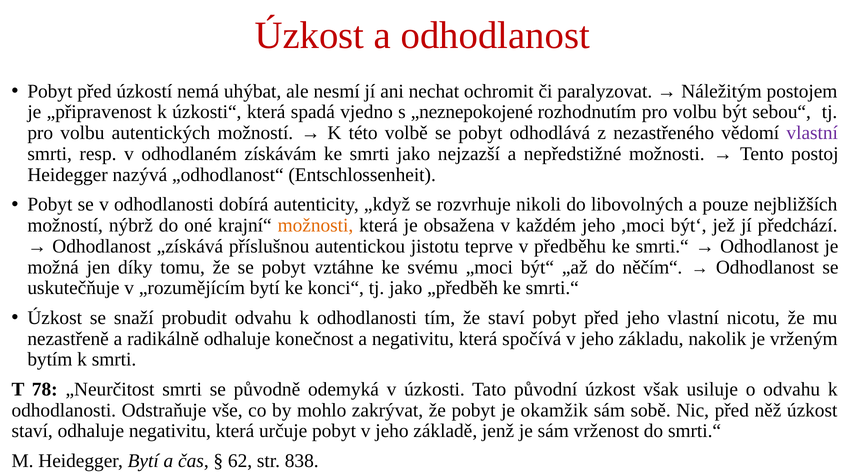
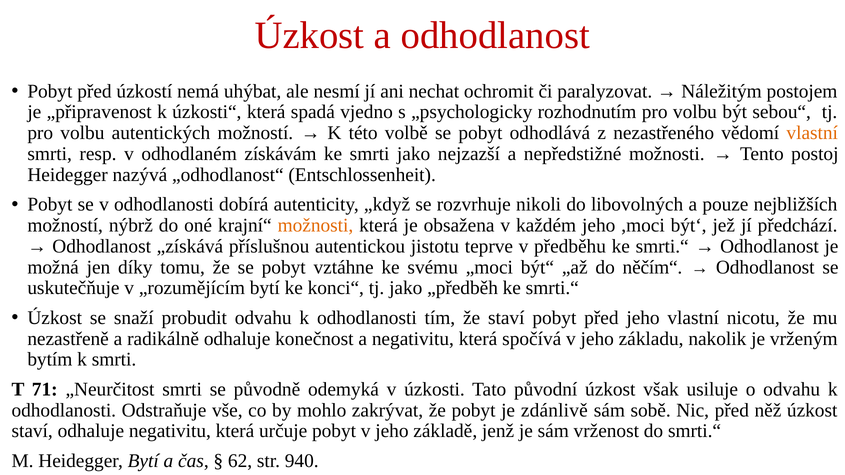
„neznepokojené: „neznepokojené -> „psychologicky
vlastní at (812, 133) colour: purple -> orange
78: 78 -> 71
okamžik: okamžik -> zdánlivě
838: 838 -> 940
